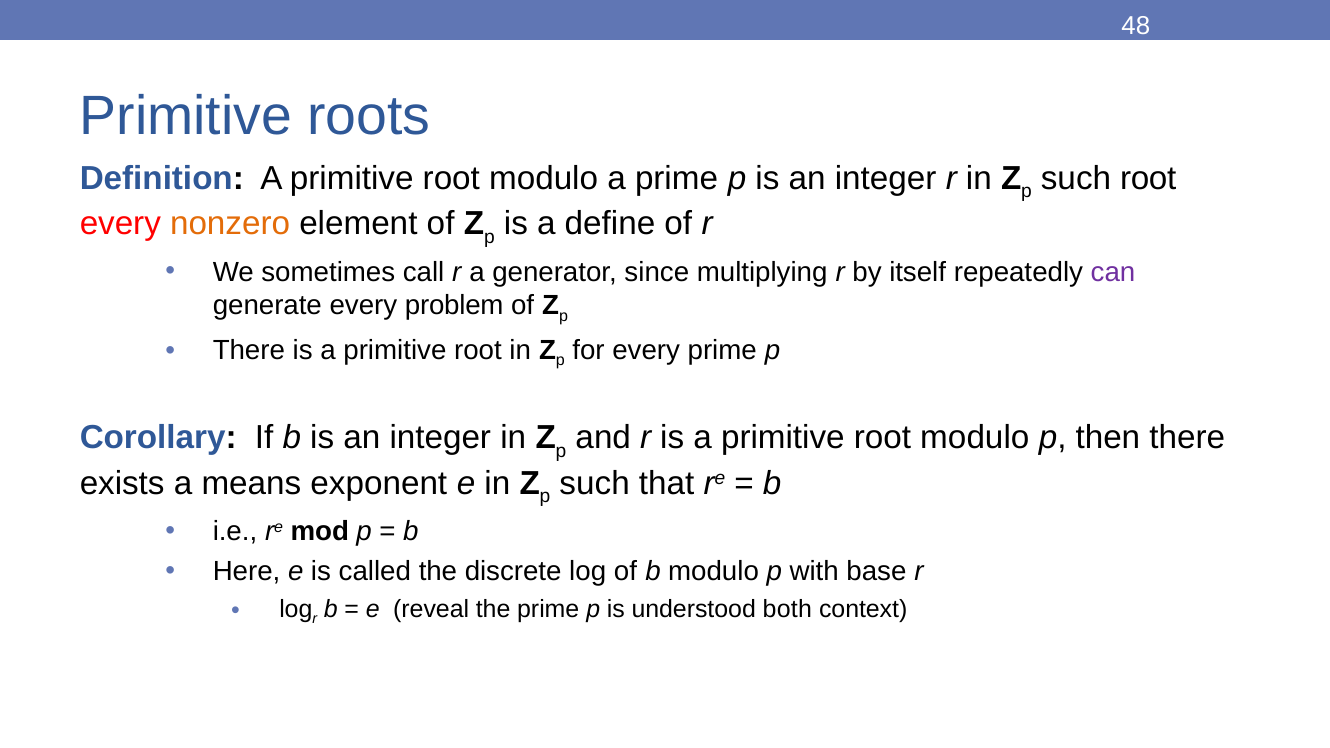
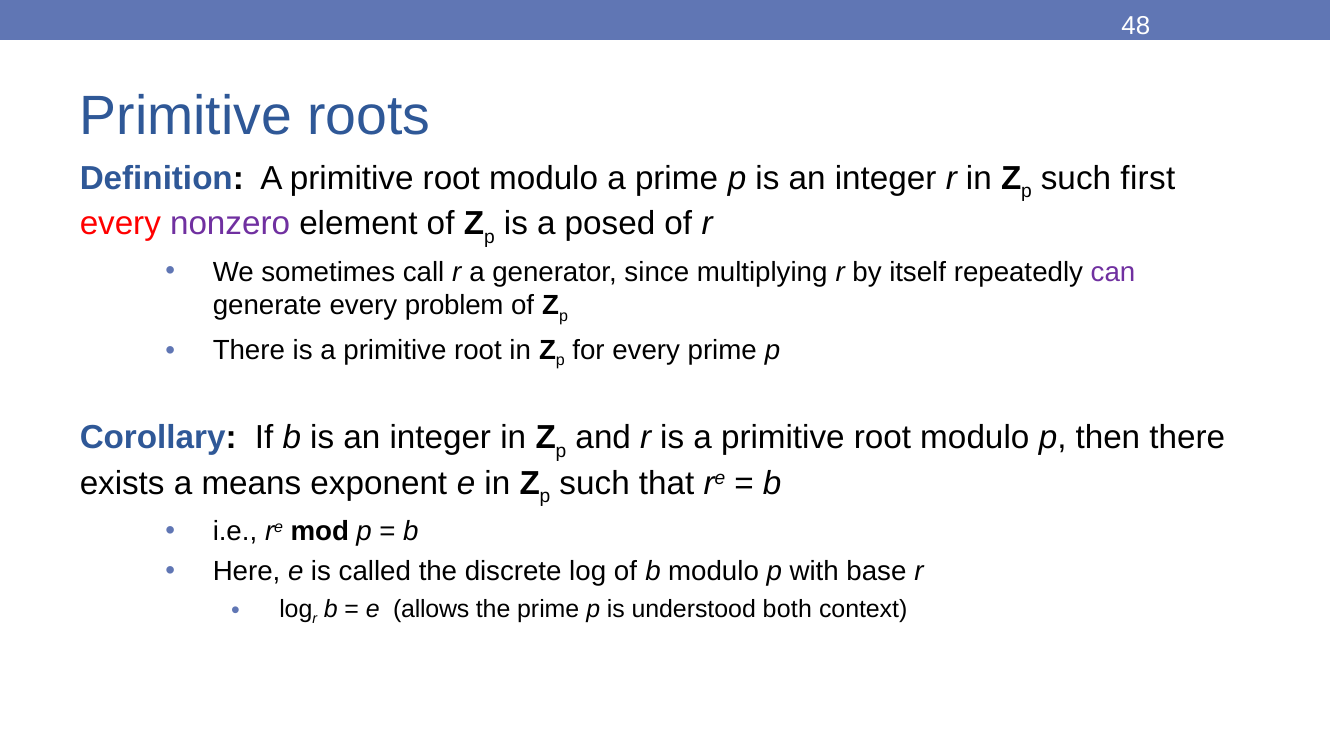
such root: root -> first
nonzero colour: orange -> purple
define: define -> posed
reveal: reveal -> allows
